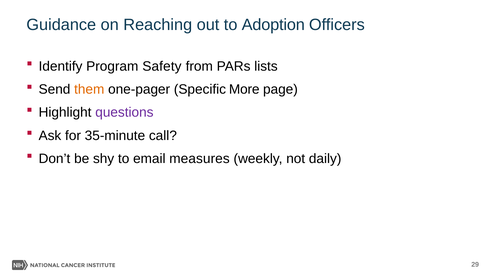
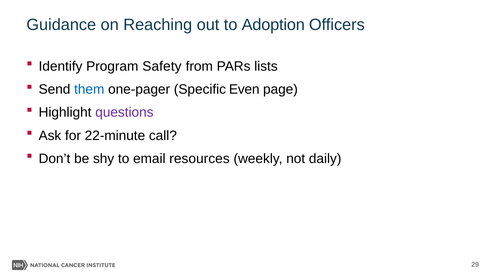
them colour: orange -> blue
More: More -> Even
35-minute: 35-minute -> 22-minute
measures: measures -> resources
